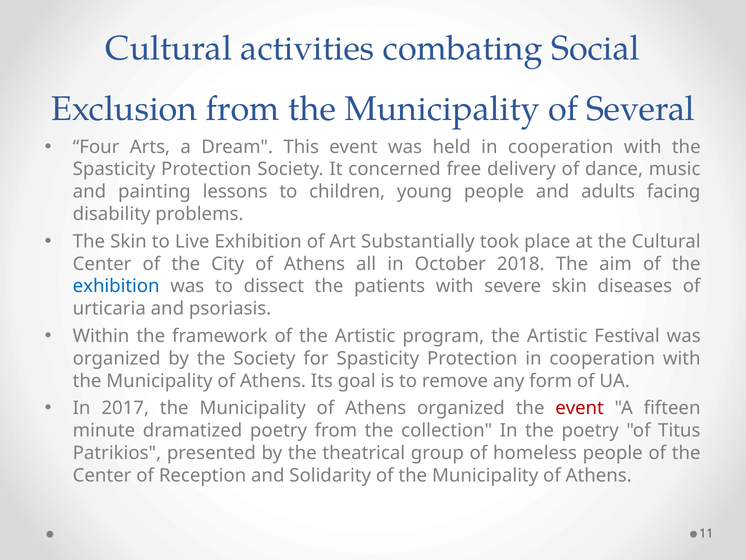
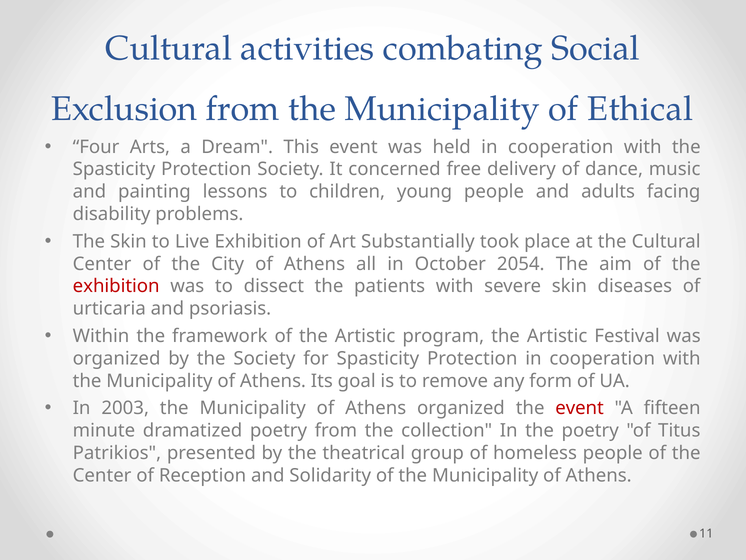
Several: Several -> Ethical
2018: 2018 -> 2054
exhibition at (116, 286) colour: blue -> red
2017: 2017 -> 2003
